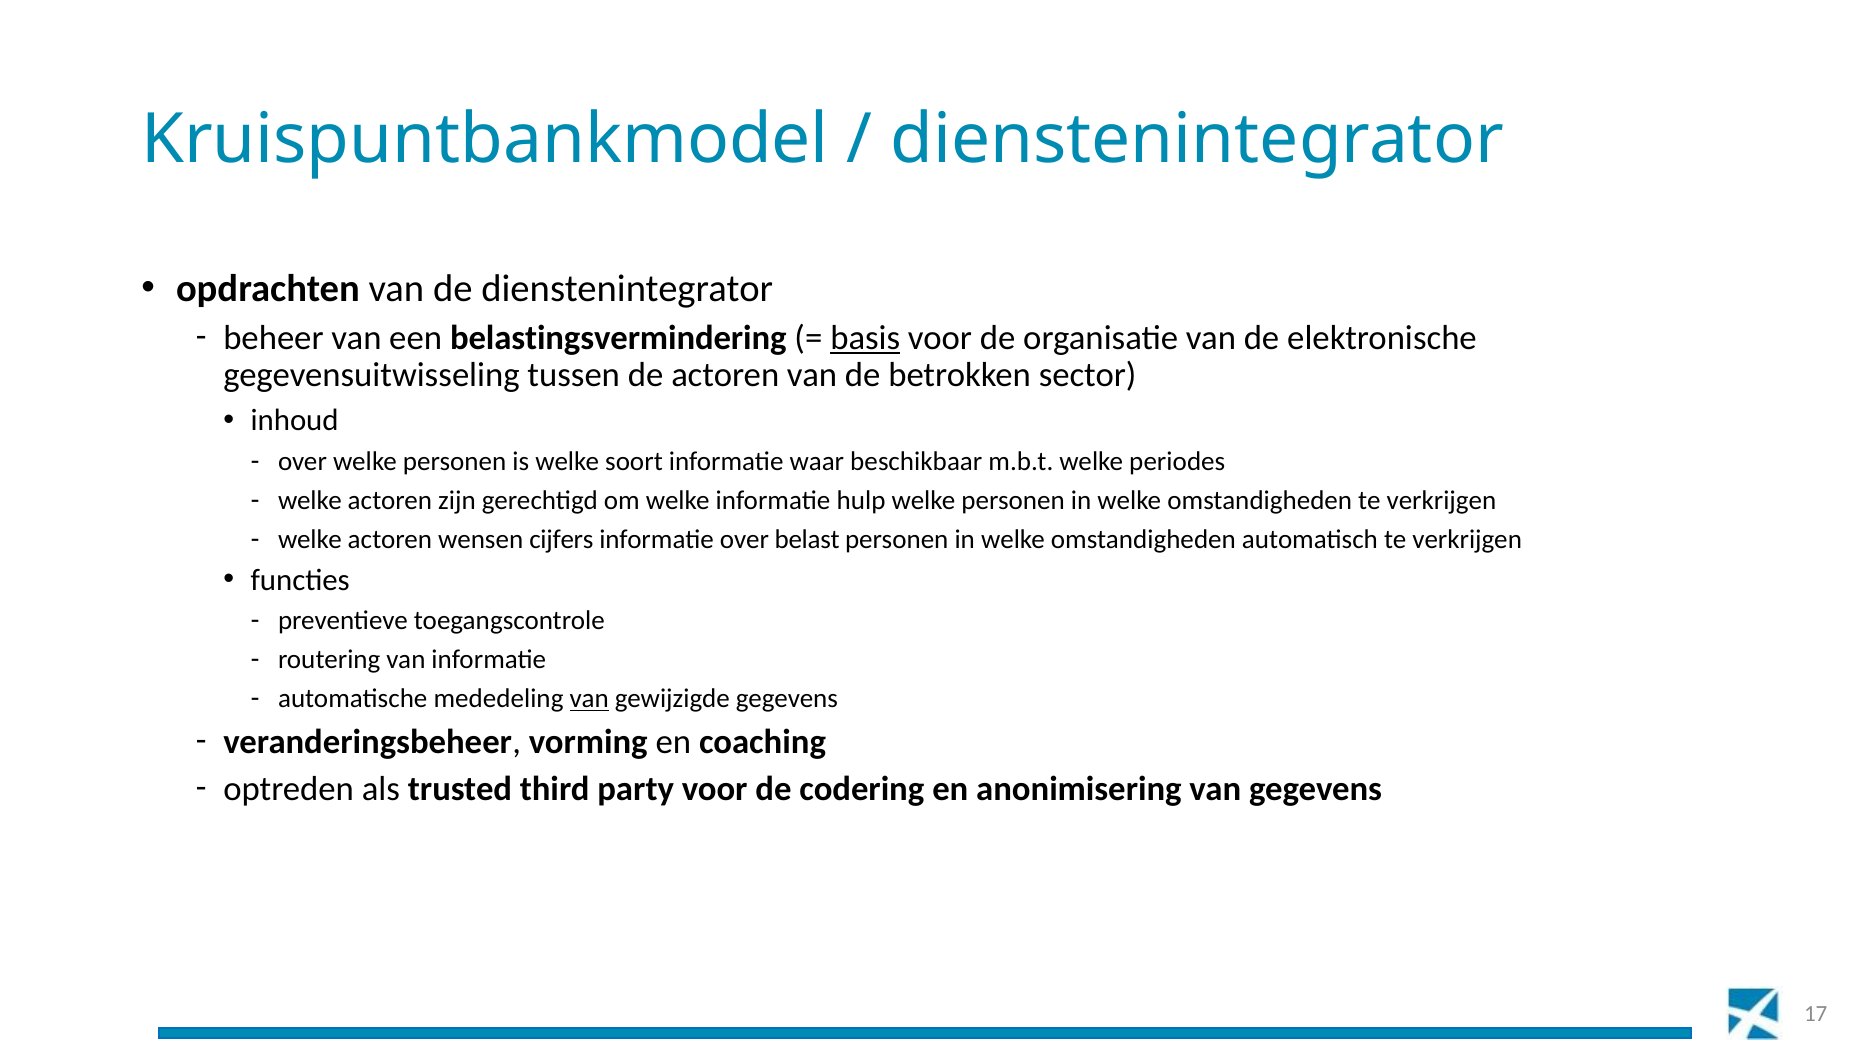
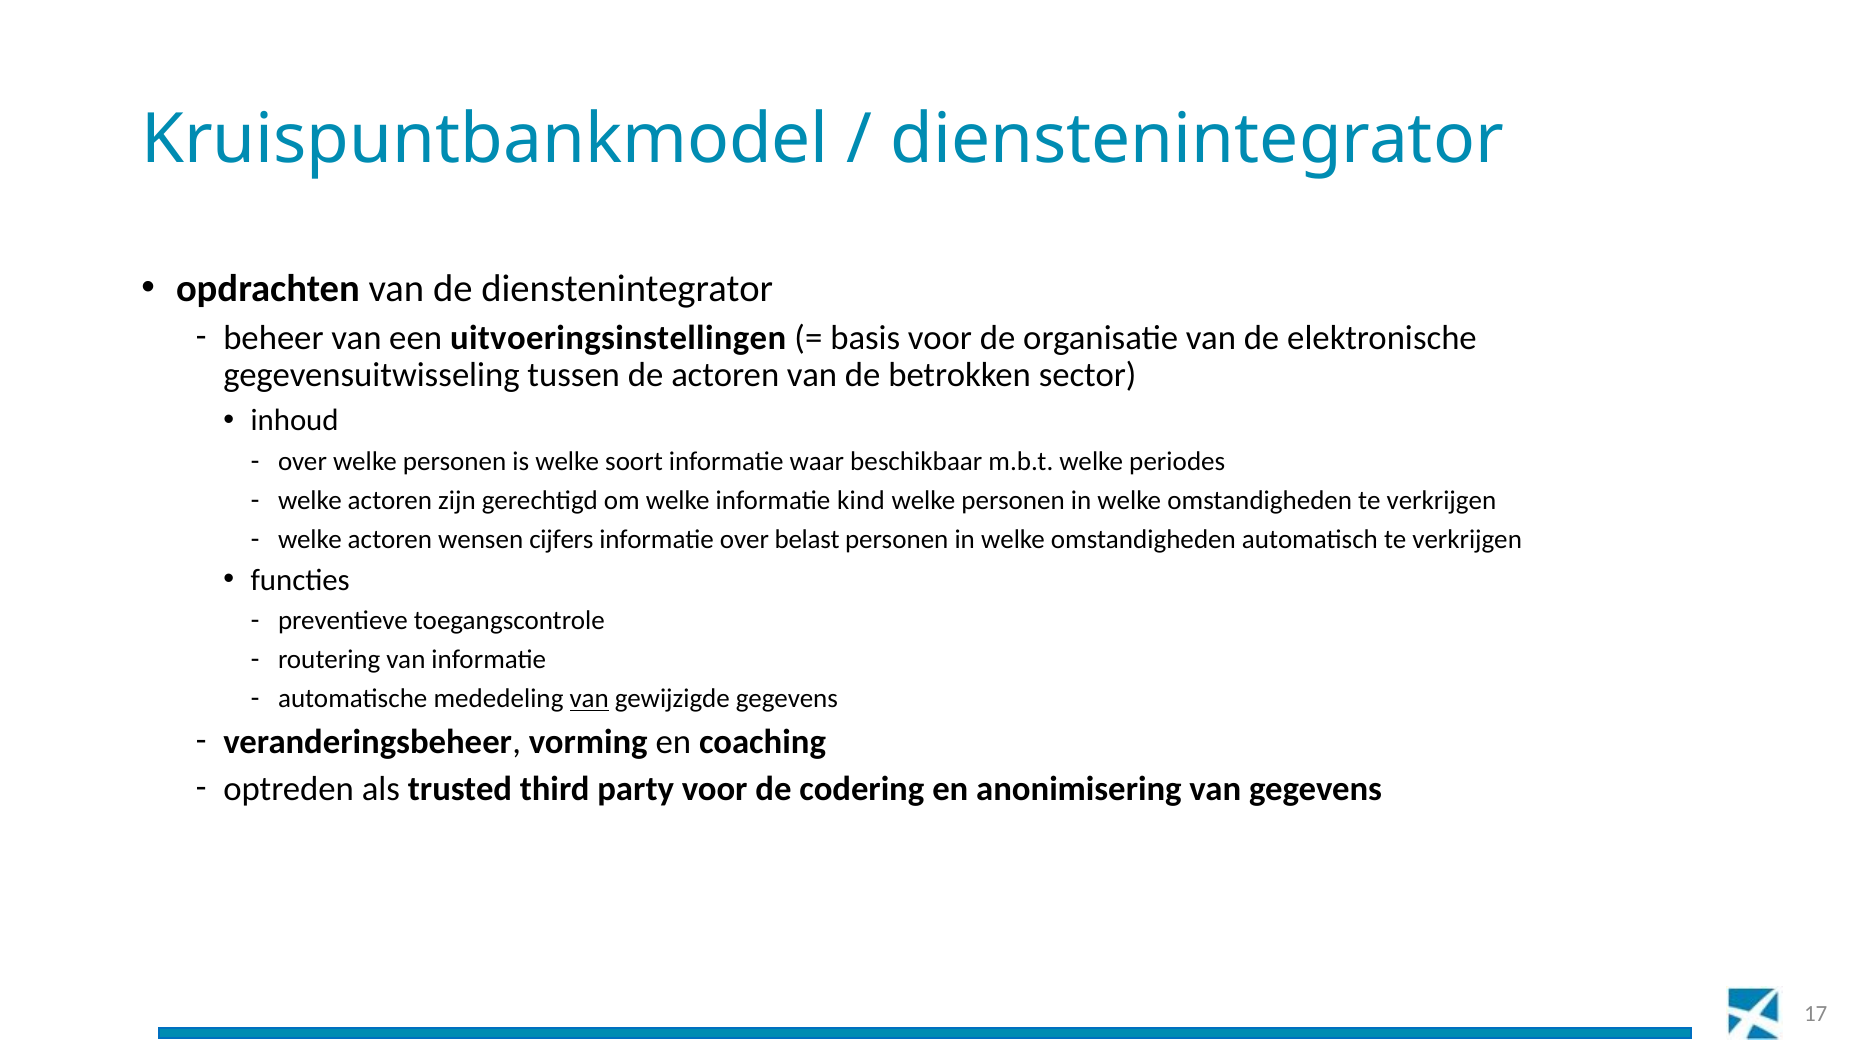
belastingsvermindering: belastingsvermindering -> uitvoeringsinstellingen
basis underline: present -> none
hulp: hulp -> kind
